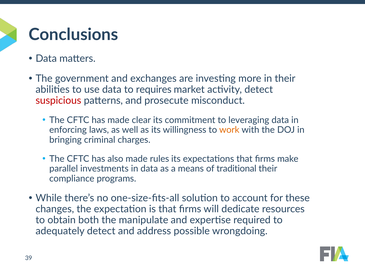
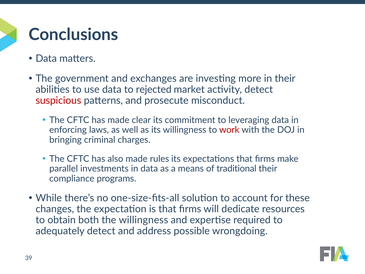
requires: requires -> rejected
work colour: orange -> red
the manipulate: manipulate -> willingness
